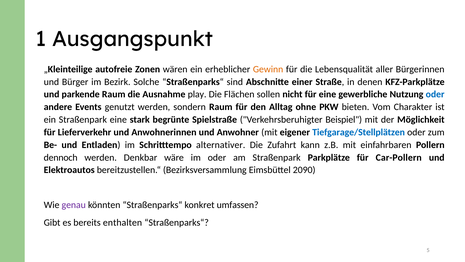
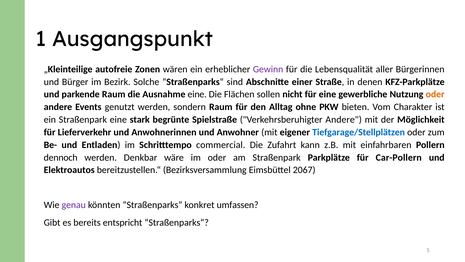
Gewinn colour: orange -> purple
Ausnahme play: play -> eine
oder at (435, 94) colour: blue -> orange
Verkehrsberuhigter Beispiel: Beispiel -> Andere
alternativer: alternativer -> commercial
2090: 2090 -> 2067
enthalten: enthalten -> entspricht
